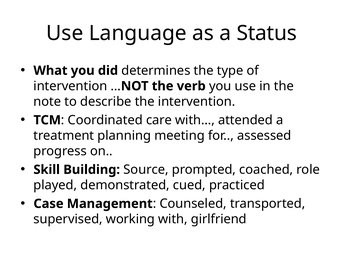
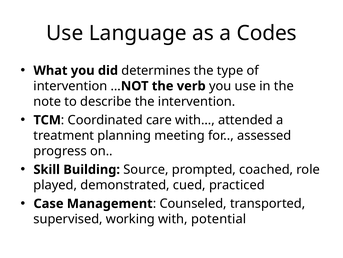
Status: Status -> Codes
girlfriend: girlfriend -> potential
